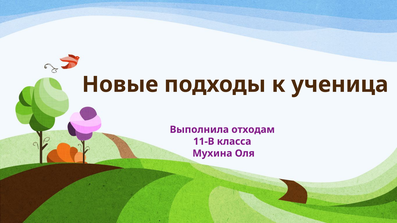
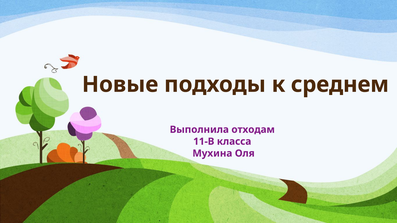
ученица: ученица -> среднем
